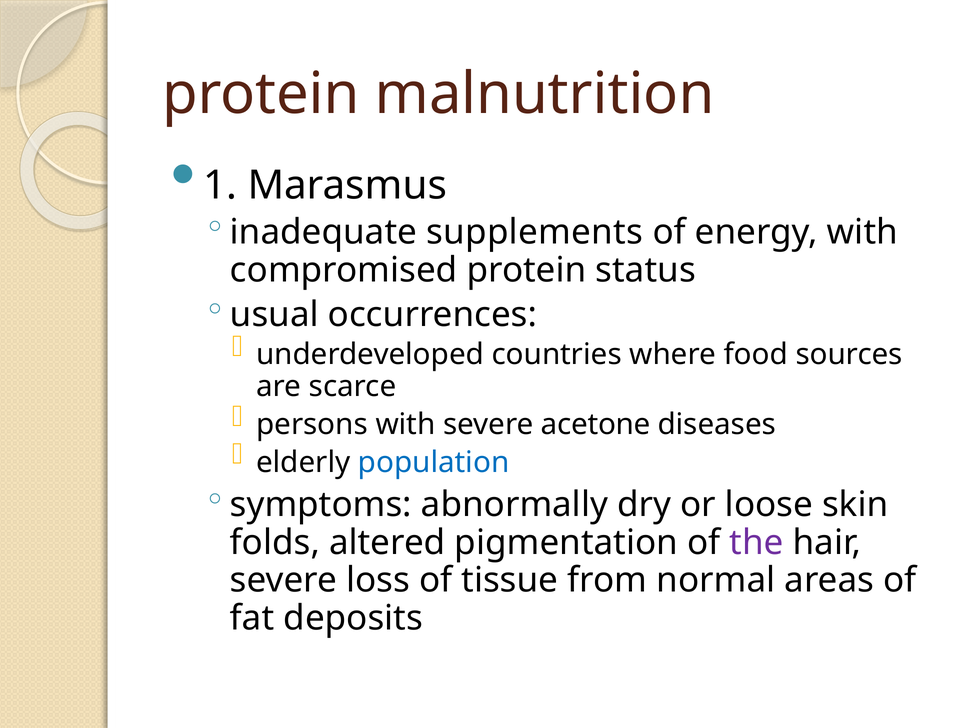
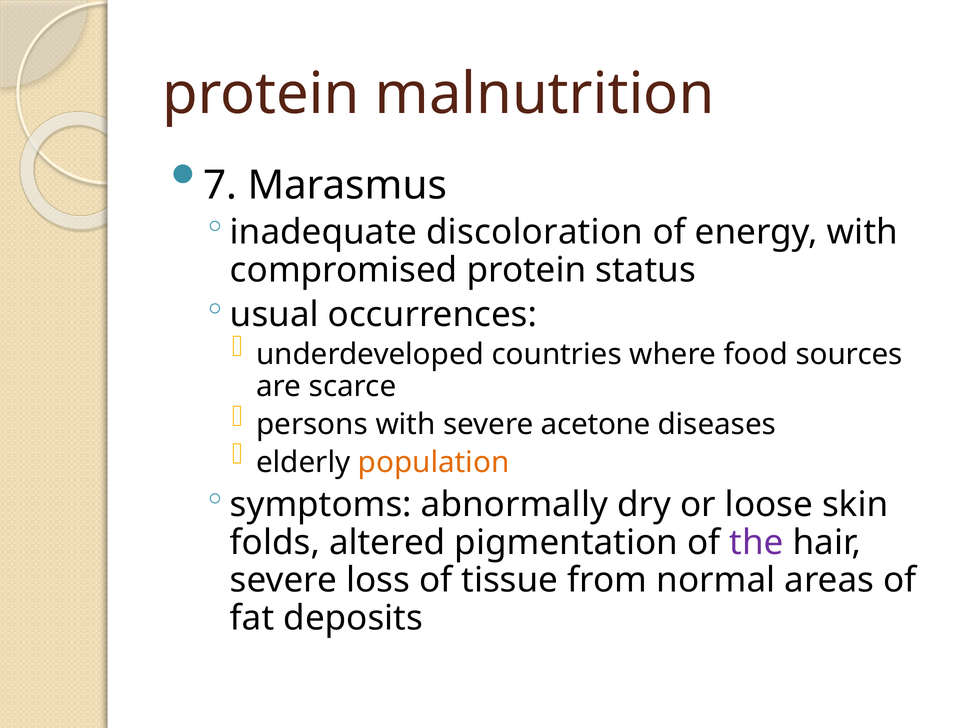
1: 1 -> 7
supplements: supplements -> discoloration
population colour: blue -> orange
